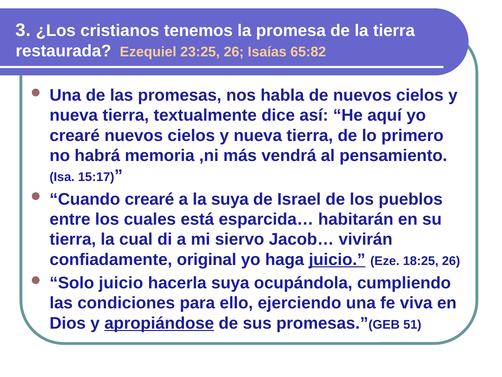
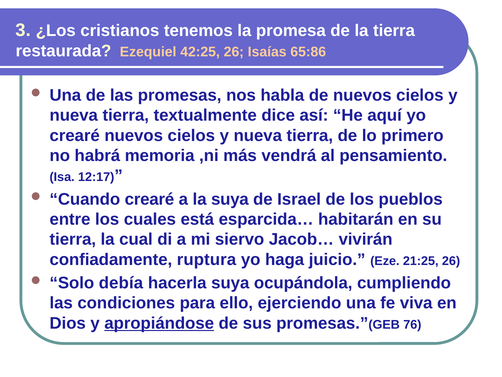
23:25: 23:25 -> 42:25
65:82: 65:82 -> 65:86
15:17: 15:17 -> 12:17
original: original -> ruptura
juicio at (337, 259) underline: present -> none
18:25: 18:25 -> 21:25
Solo juicio: juicio -> debía
51: 51 -> 76
